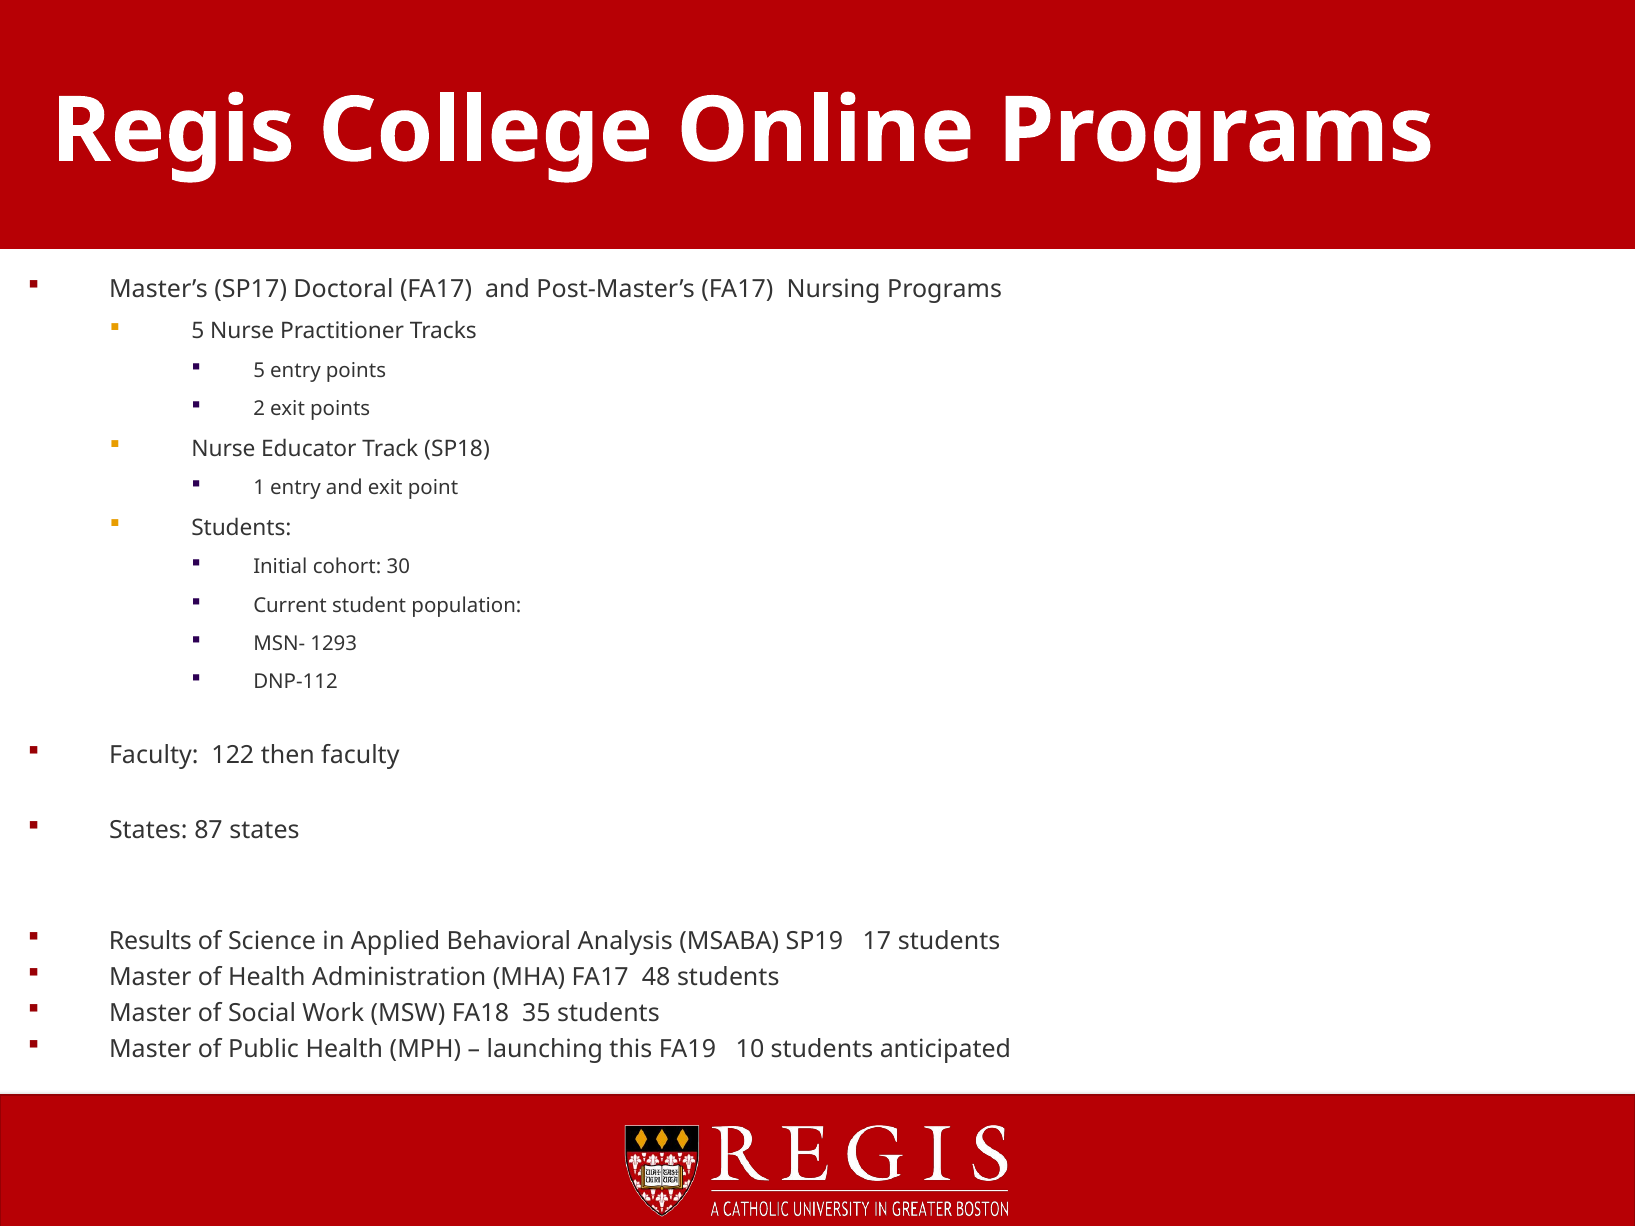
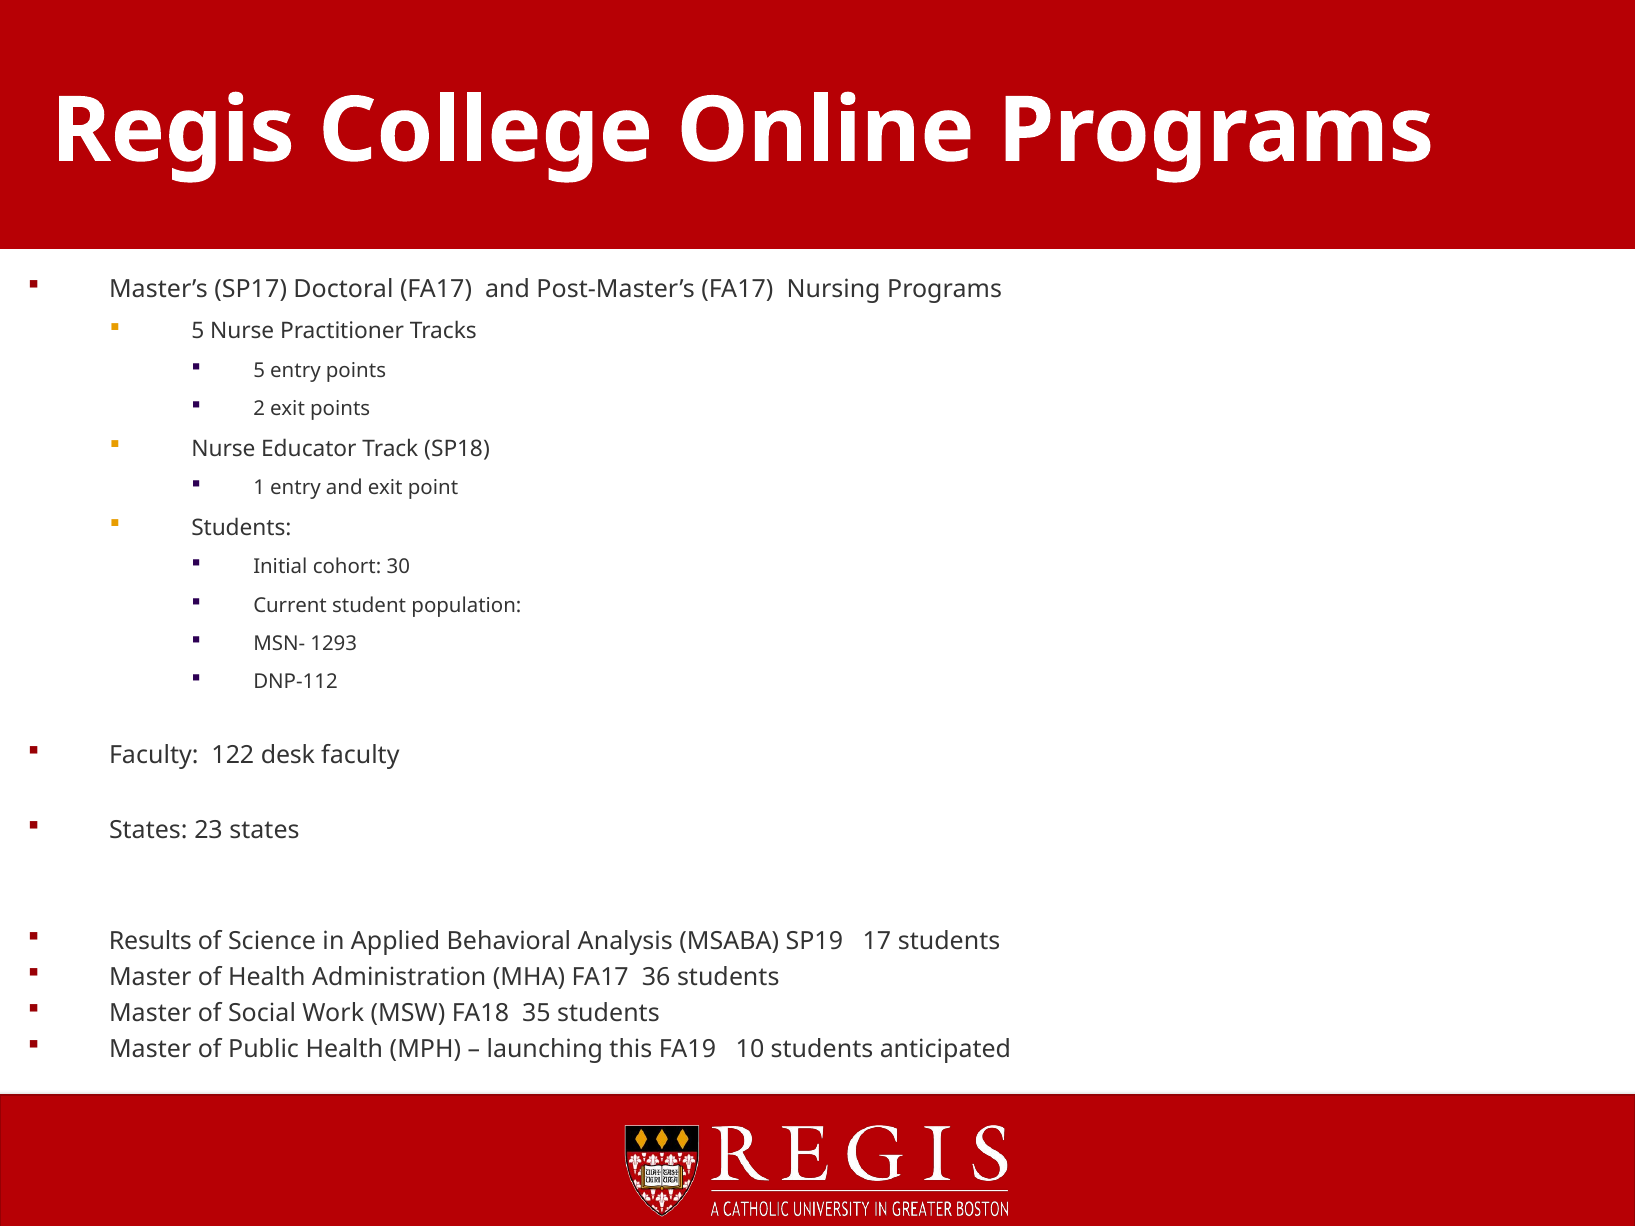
then: then -> desk
87: 87 -> 23
48: 48 -> 36
